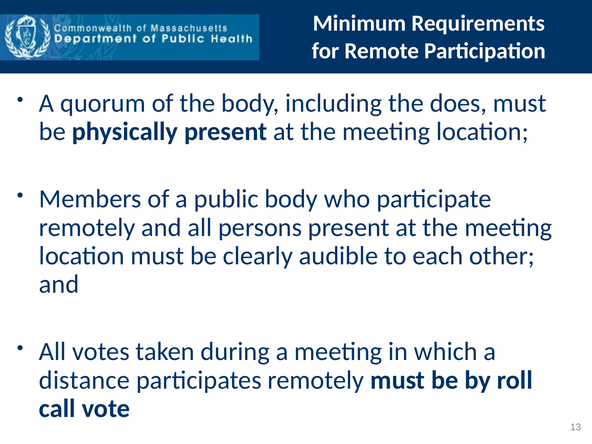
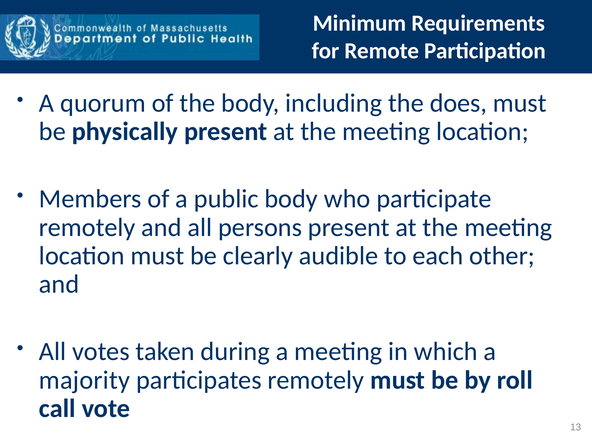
distance: distance -> majority
